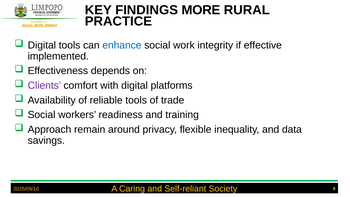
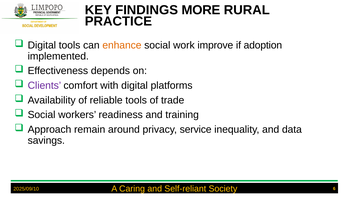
enhance colour: blue -> orange
integrity: integrity -> improve
effective: effective -> adoption
flexible: flexible -> service
